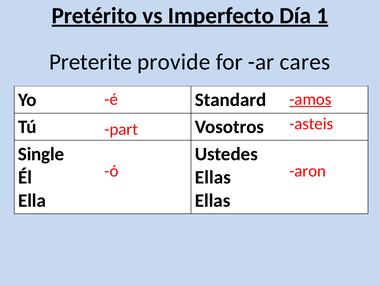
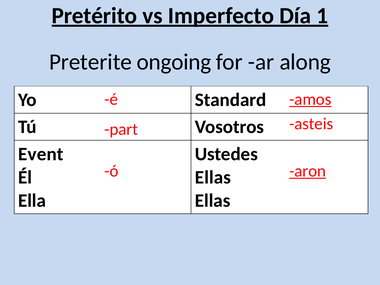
provide: provide -> ongoing
cares: cares -> along
Single: Single -> Event
aron underline: none -> present
